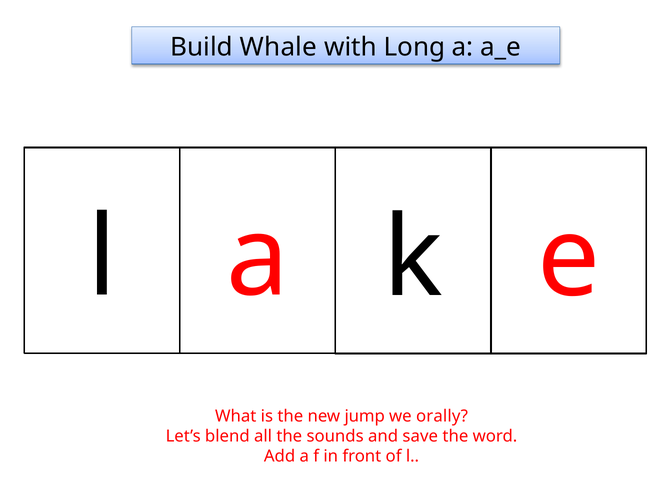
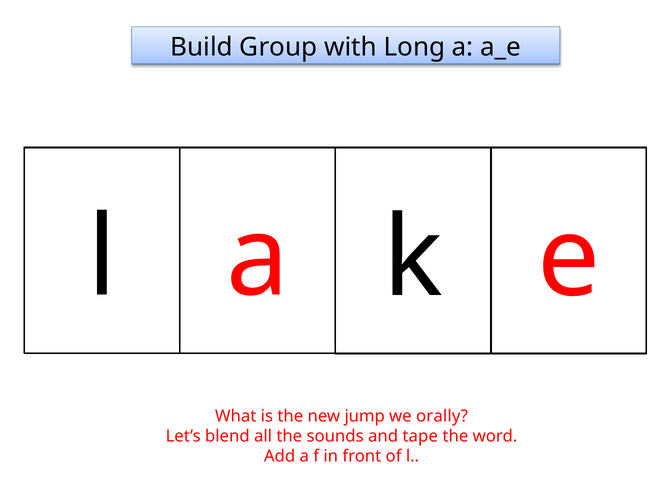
Whale: Whale -> Group
save: save -> tape
